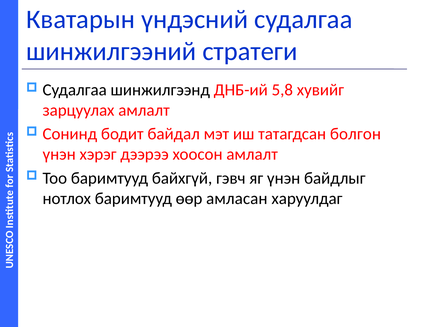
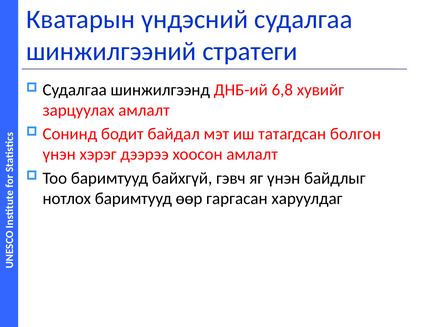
5,8: 5,8 -> 6,8
амласан: амласан -> гаргасан
